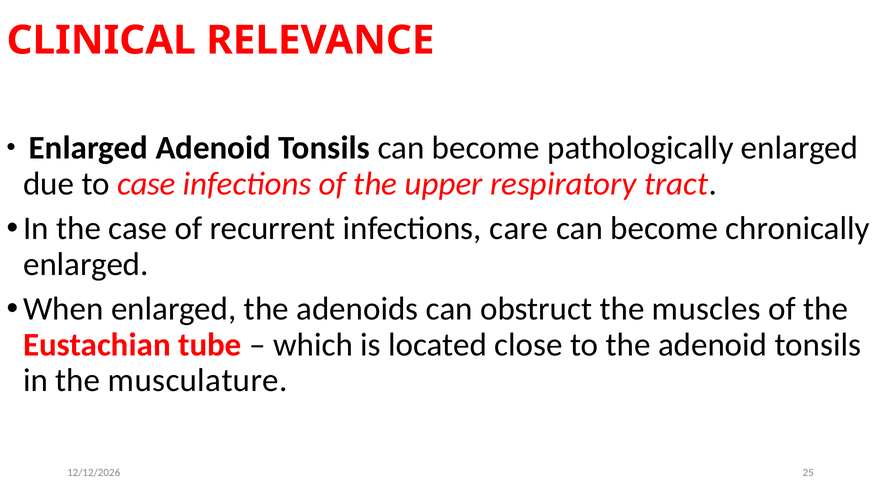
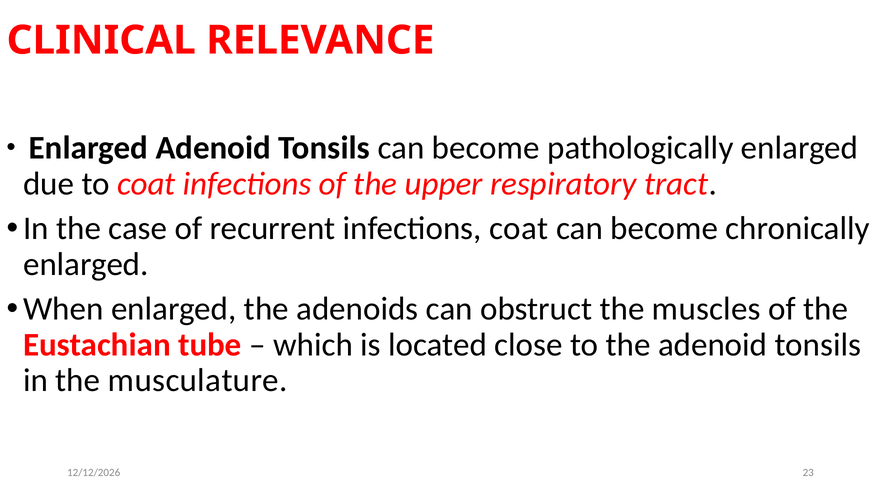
to case: case -> coat
infections care: care -> coat
25: 25 -> 23
